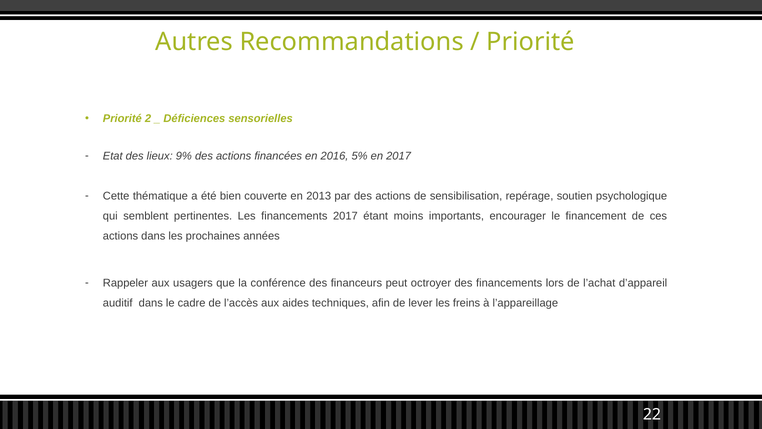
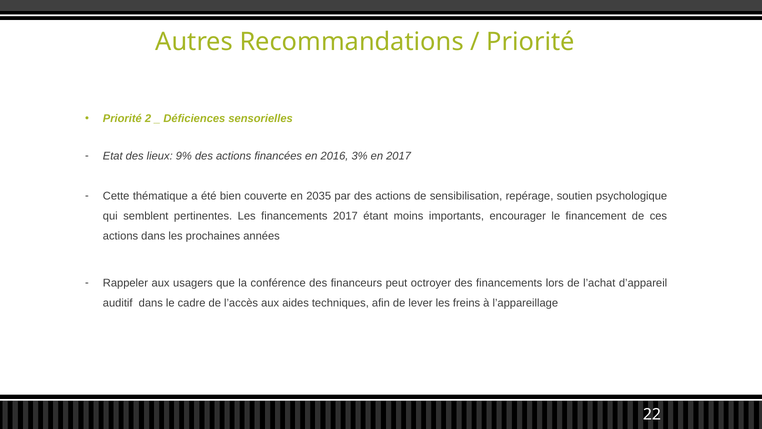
5%: 5% -> 3%
2013: 2013 -> 2035
